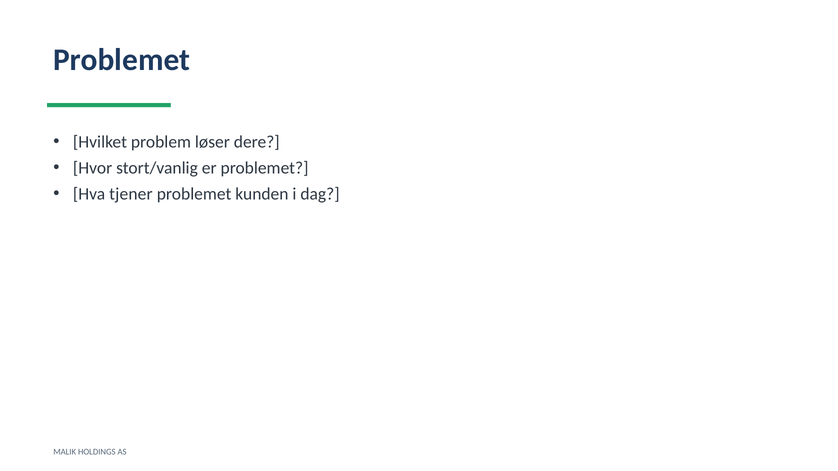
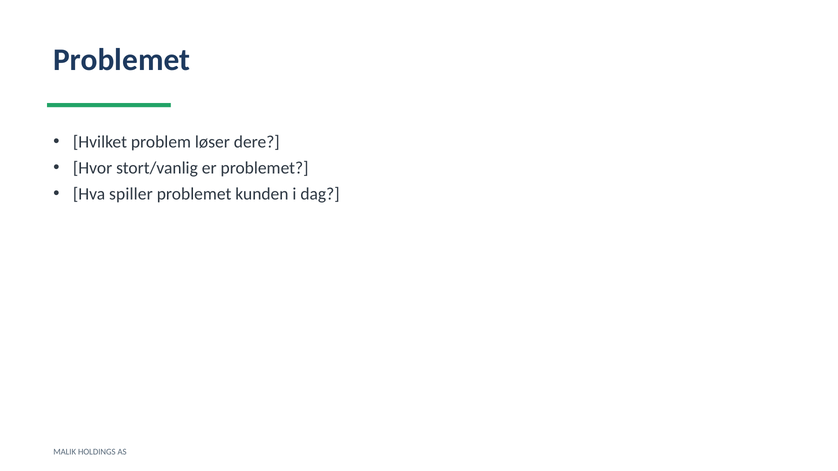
tjener: tjener -> spiller
